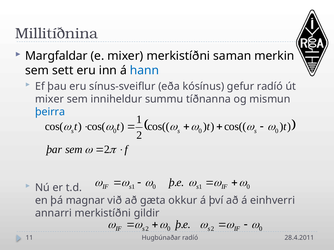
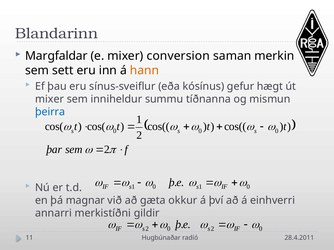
Millitíðnina: Millitíðnina -> Blandarinn
mixer merkistíðni: merkistíðni -> conversion
hann colour: blue -> orange
gefur radíó: radíó -> hægt
